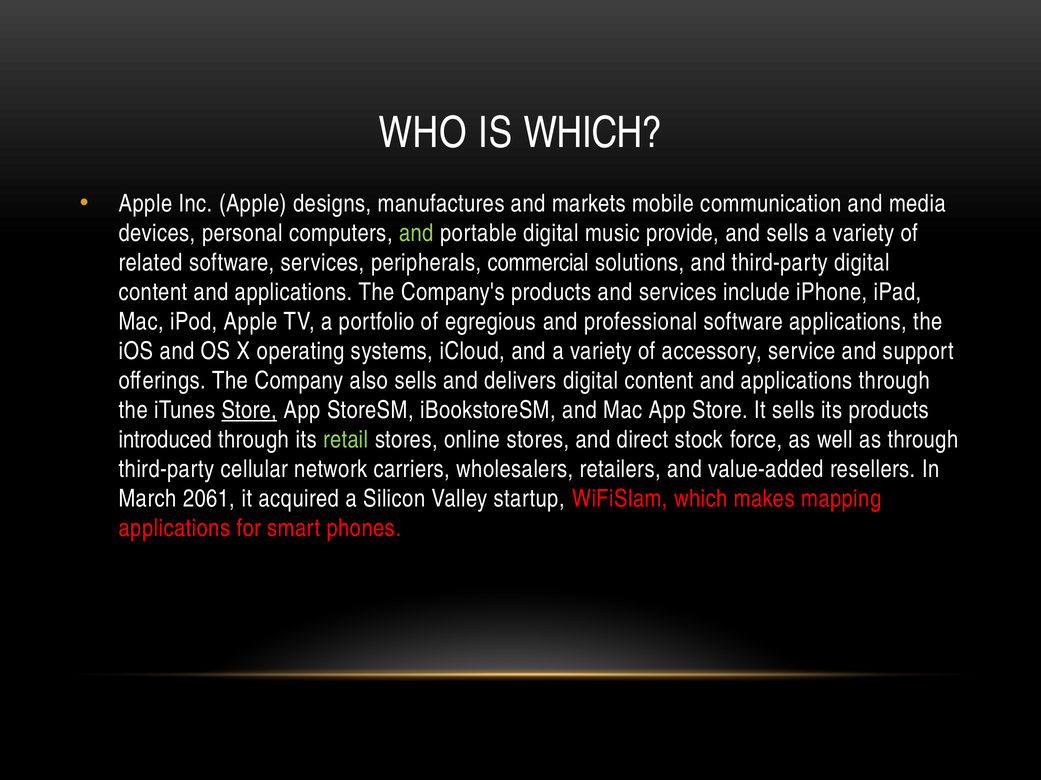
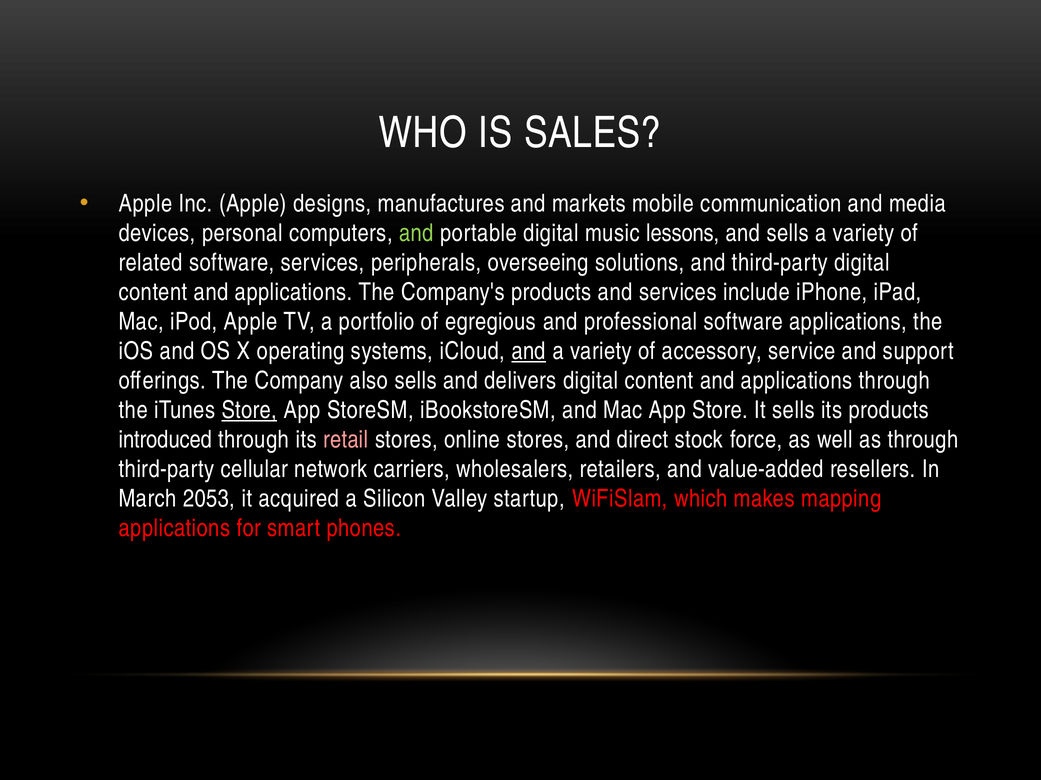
IS WHICH: WHICH -> SALES
provide: provide -> lessons
commercial: commercial -> overseeing
and at (529, 351) underline: none -> present
retail colour: light green -> pink
2061: 2061 -> 2053
